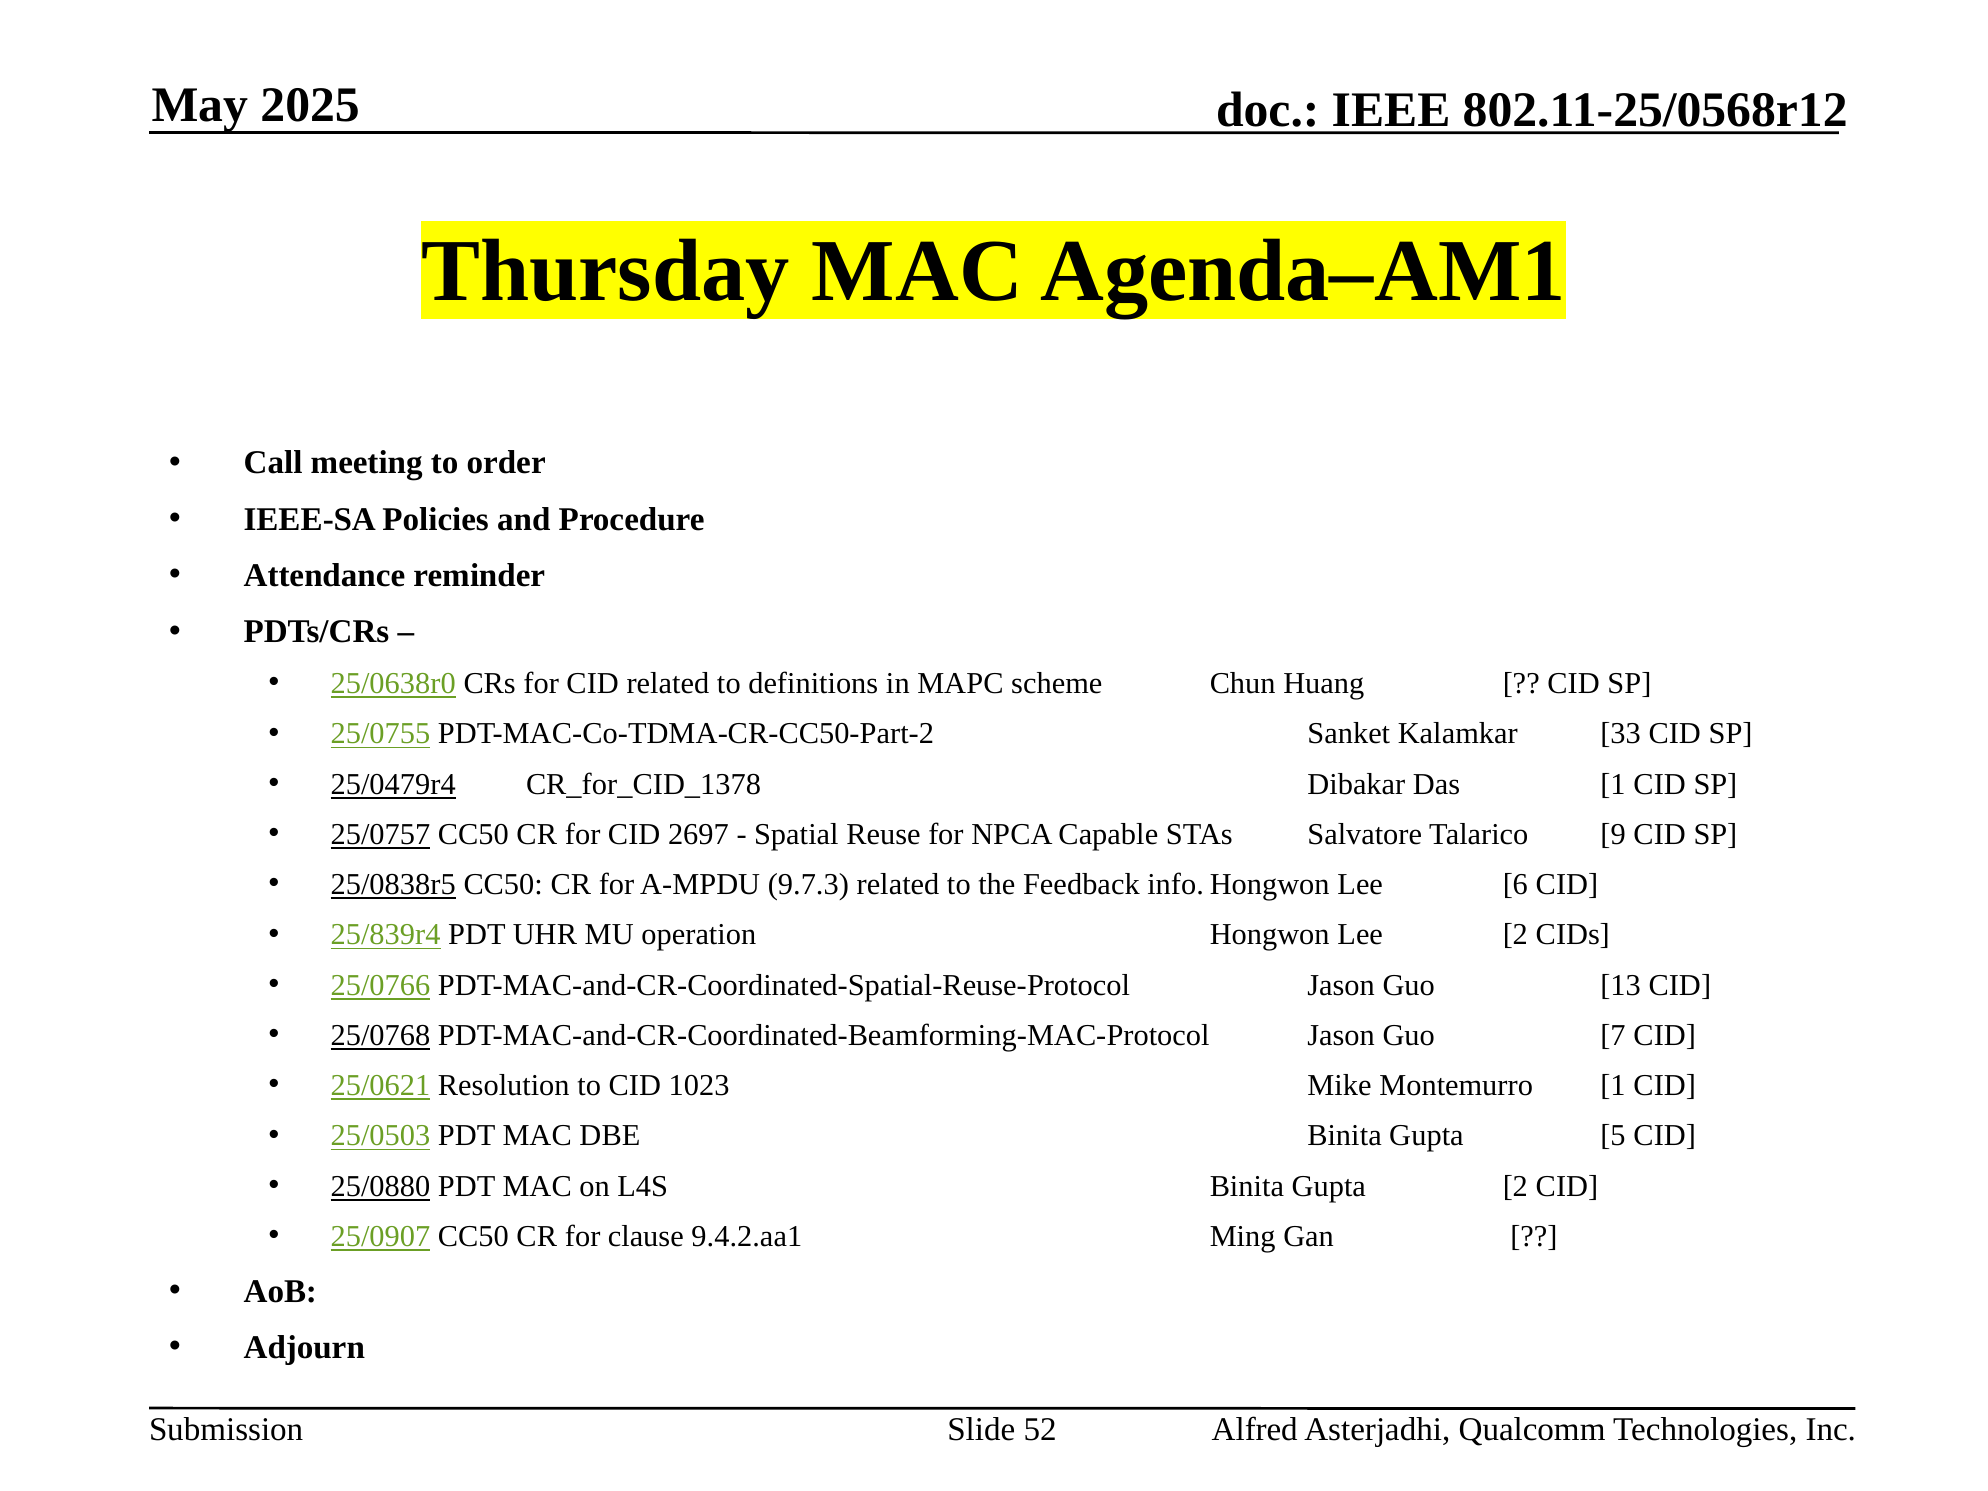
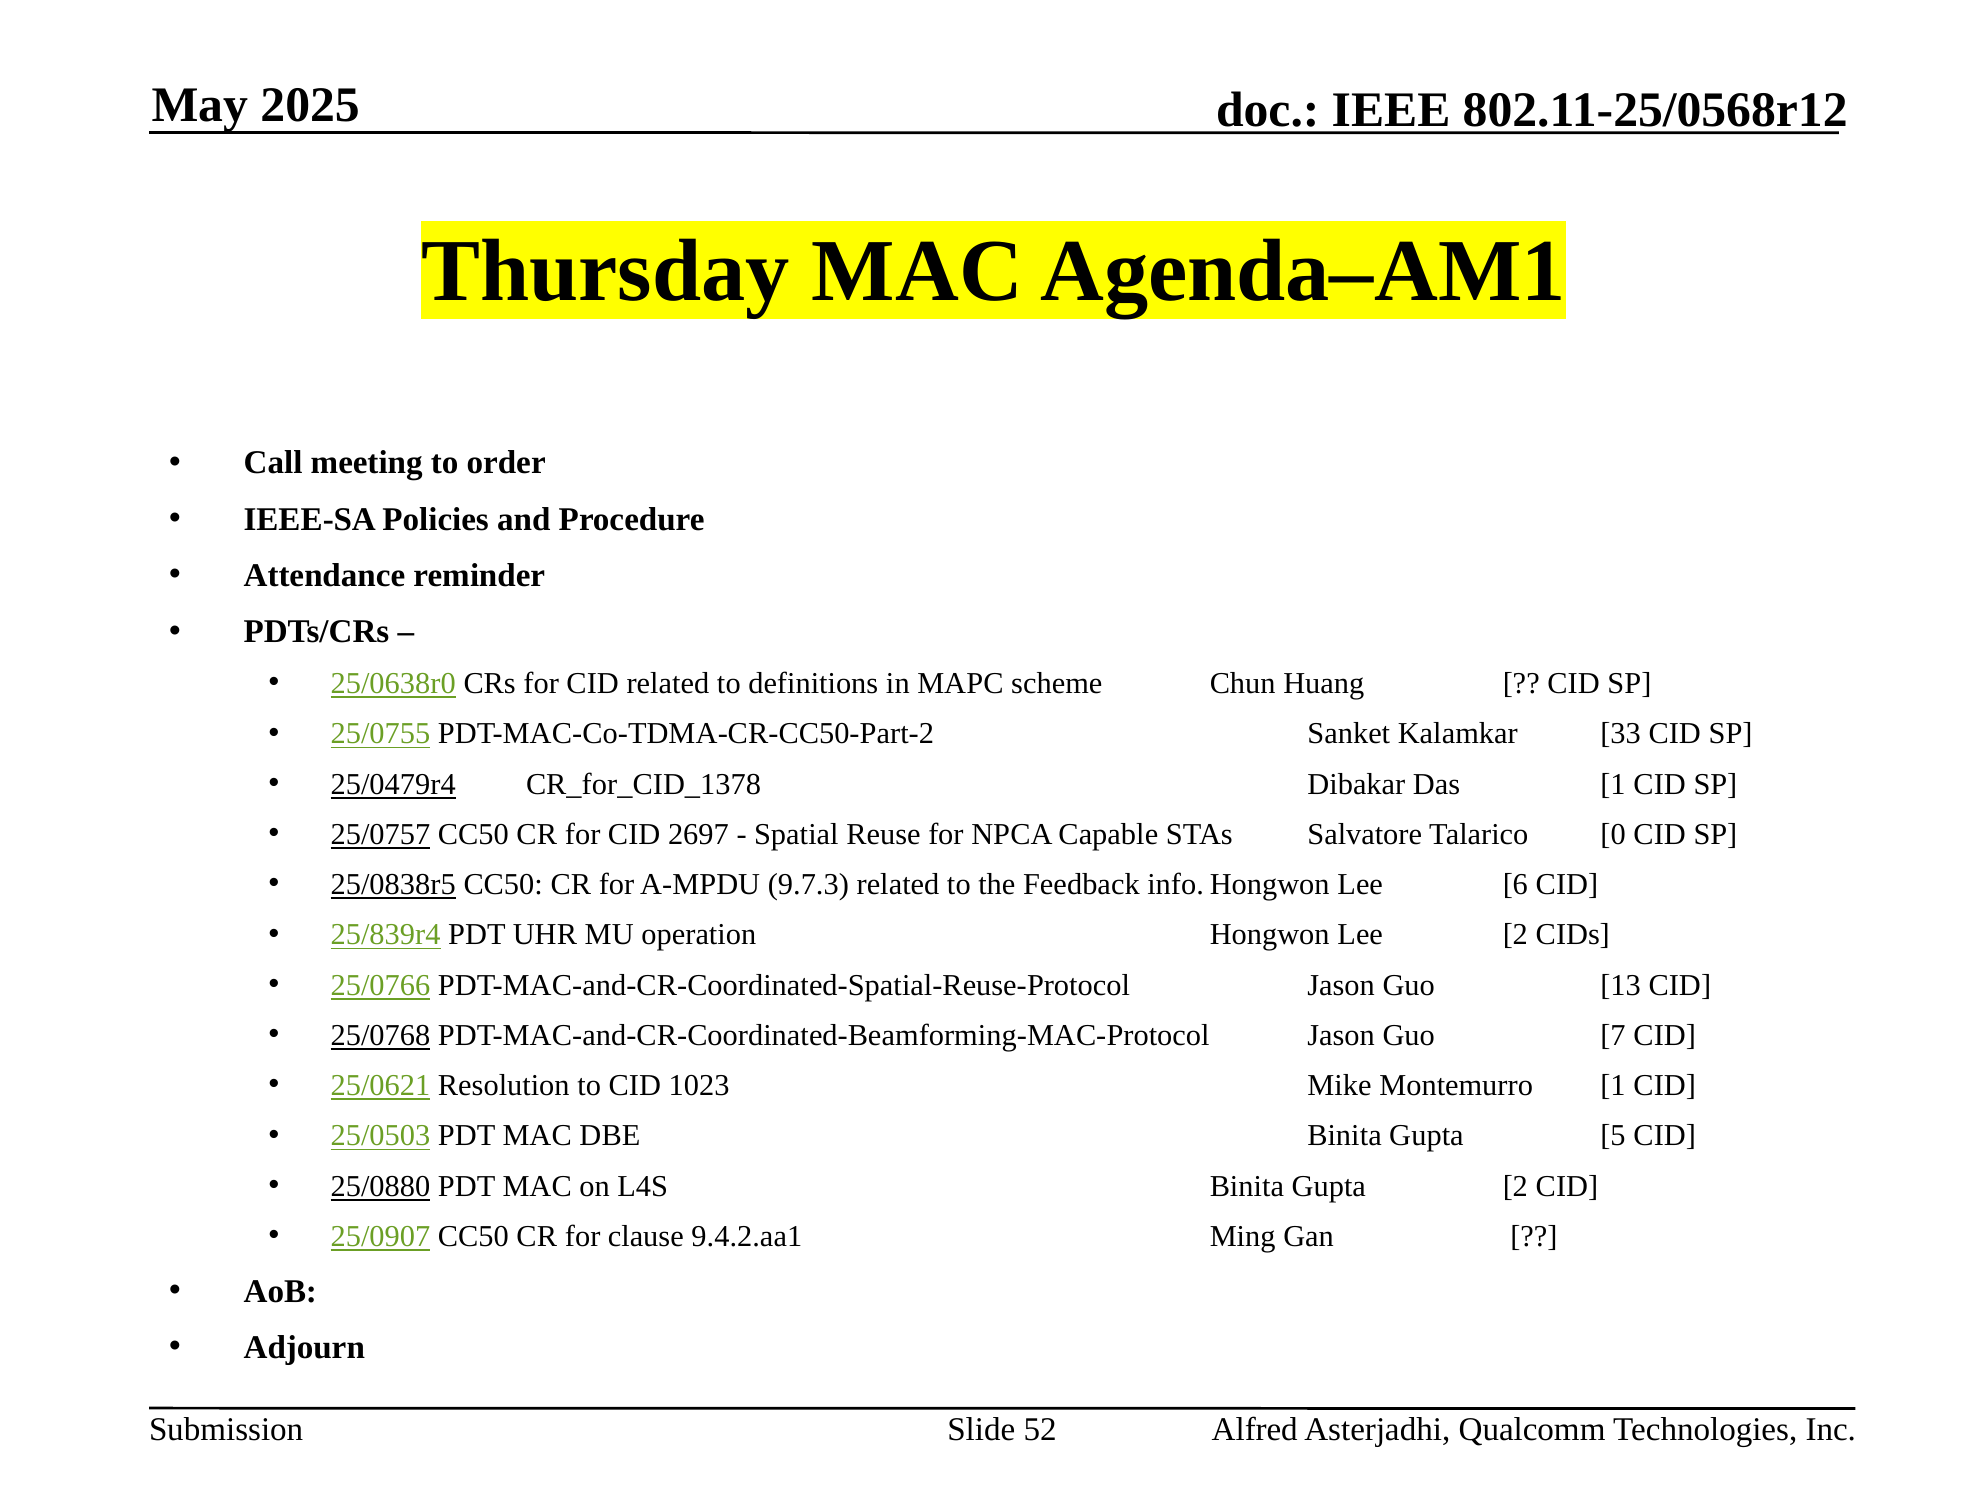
9: 9 -> 0
